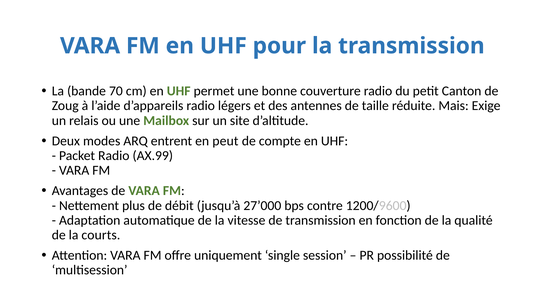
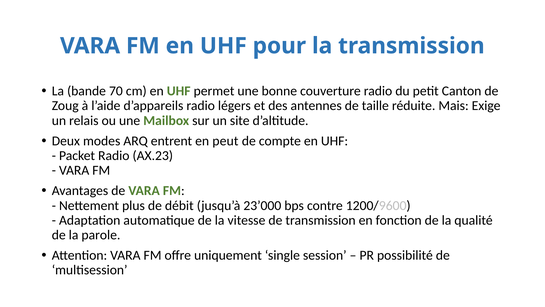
AX.99: AX.99 -> AX.23
27’000: 27’000 -> 23’000
courts: courts -> parole
